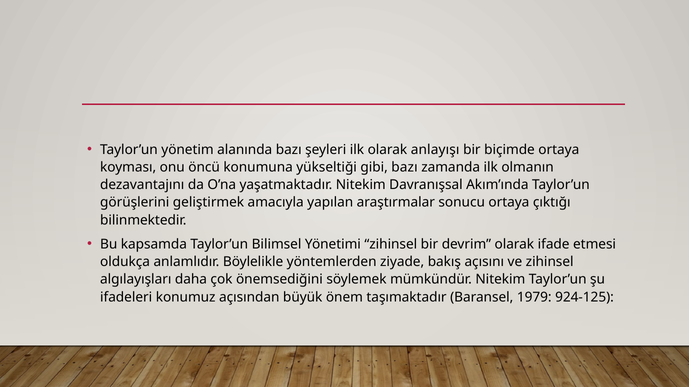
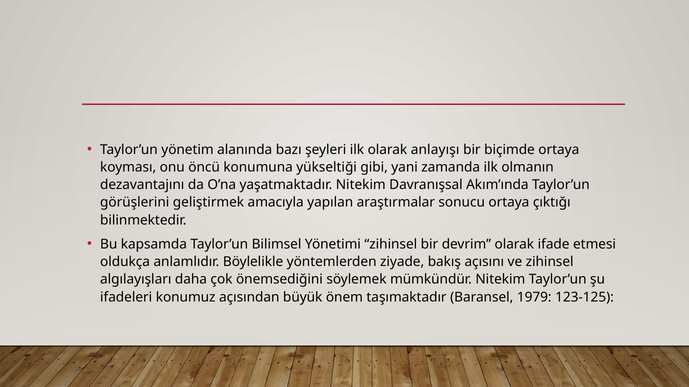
gibi bazı: bazı -> yani
924-125: 924-125 -> 123-125
